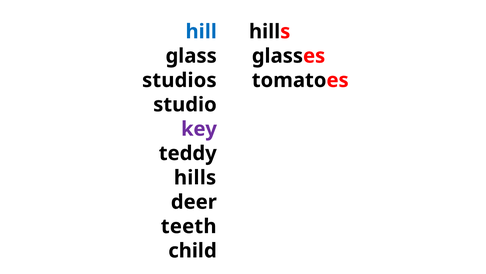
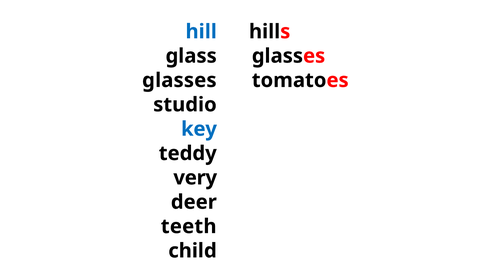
studios at (179, 80): studios -> glasses
key colour: purple -> blue
hills at (195, 177): hills -> very
